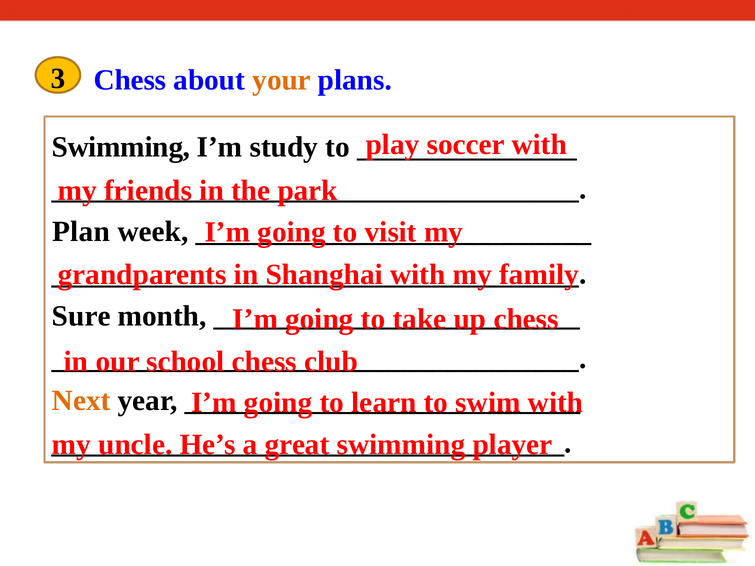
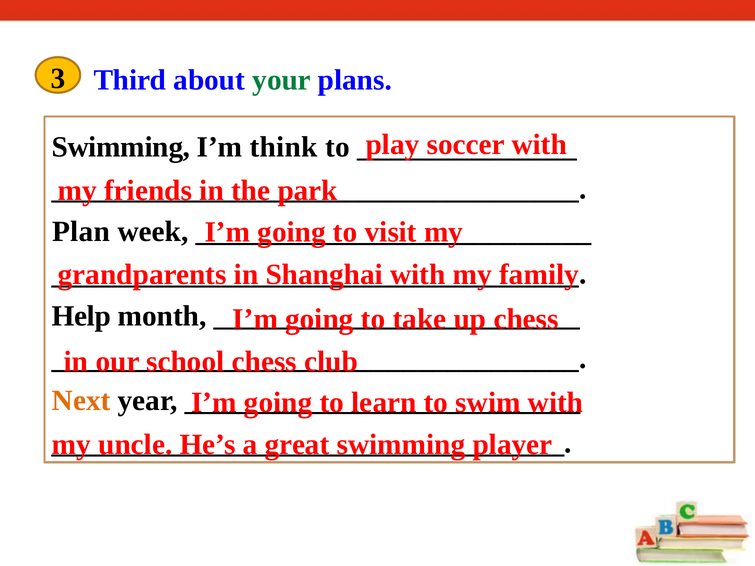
Chess at (130, 80): Chess -> Third
your colour: orange -> green
study: study -> think
Sure: Sure -> Help
